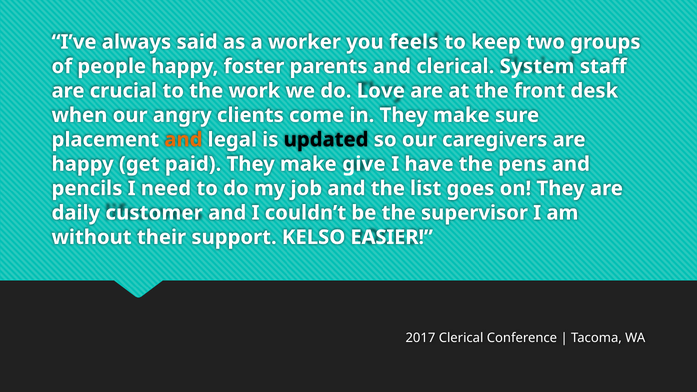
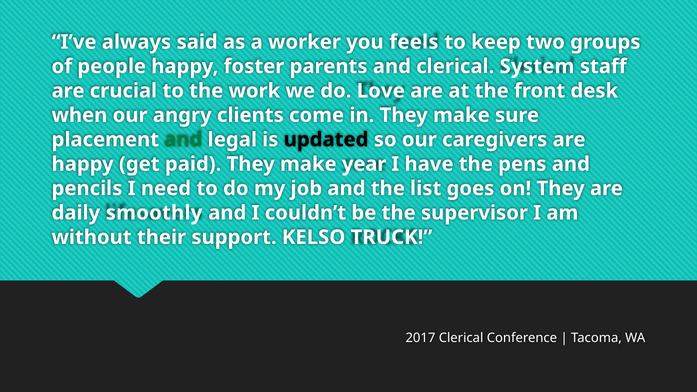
and at (183, 140) colour: orange -> green
give: give -> year
customer: customer -> smoothly
EASIER: EASIER -> TRUCK
